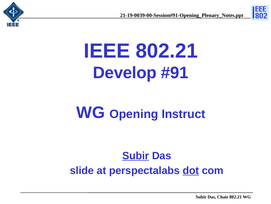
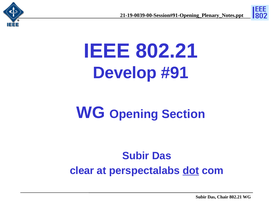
Instruct: Instruct -> Section
Subir at (136, 155) underline: present -> none
slide: slide -> clear
